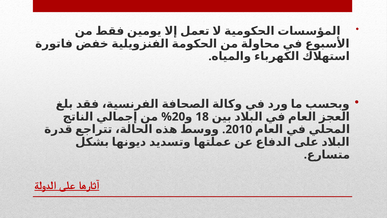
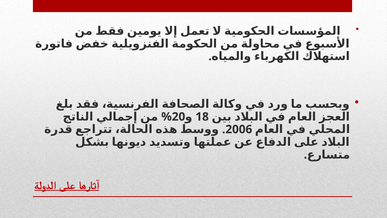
2010: 2010 -> 2006
